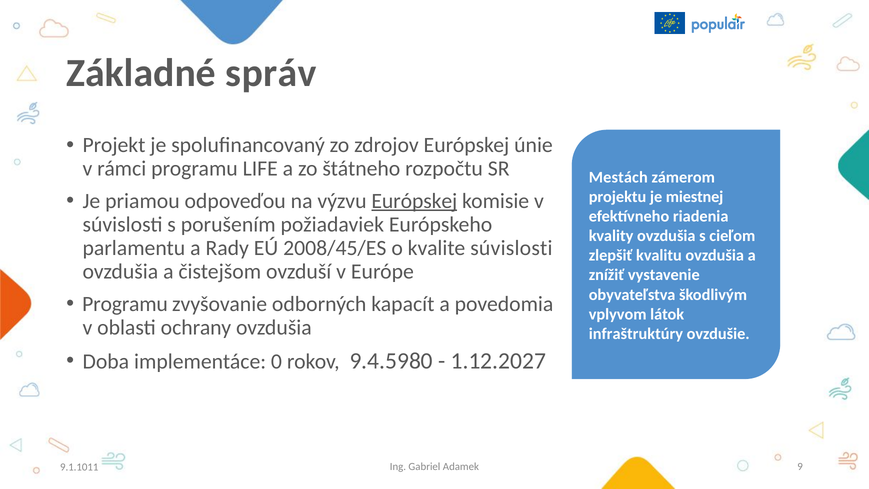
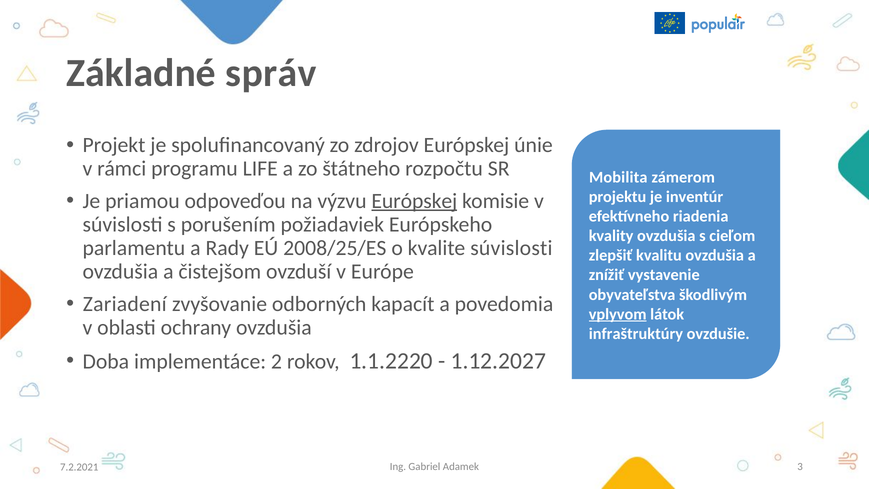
Mestách: Mestách -> Mobilita
miestnej: miestnej -> inventúr
2008/45/ES: 2008/45/ES -> 2008/25/ES
Programu at (125, 304): Programu -> Zariadení
vplyvom underline: none -> present
0: 0 -> 2
9.4.5980: 9.4.5980 -> 1.1.2220
9: 9 -> 3
9.1.1011: 9.1.1011 -> 7.2.2021
